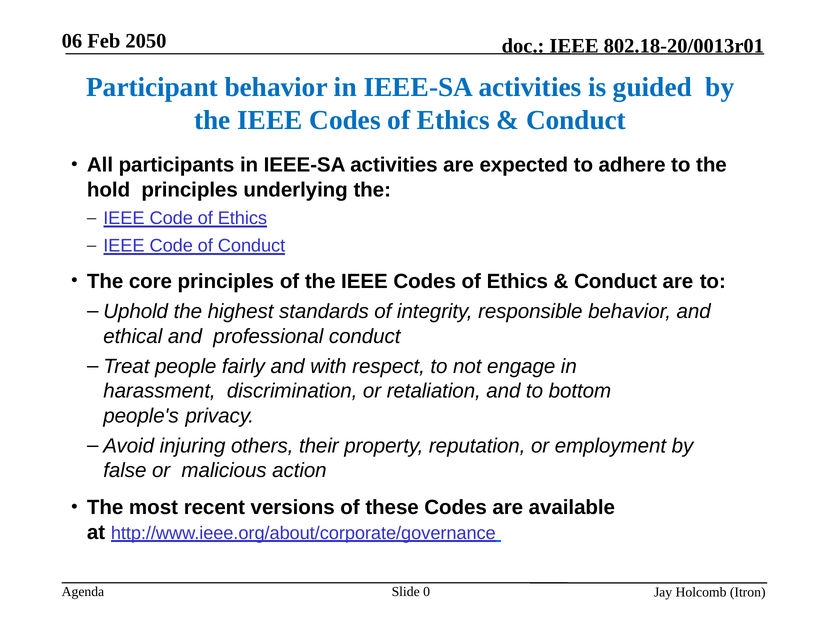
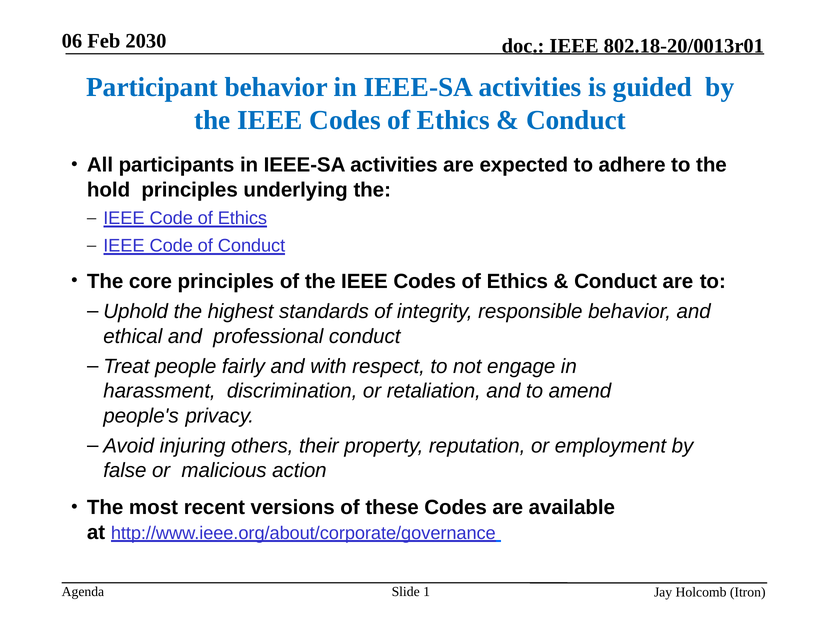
2050: 2050 -> 2030
bottom: bottom -> amend
0: 0 -> 1
